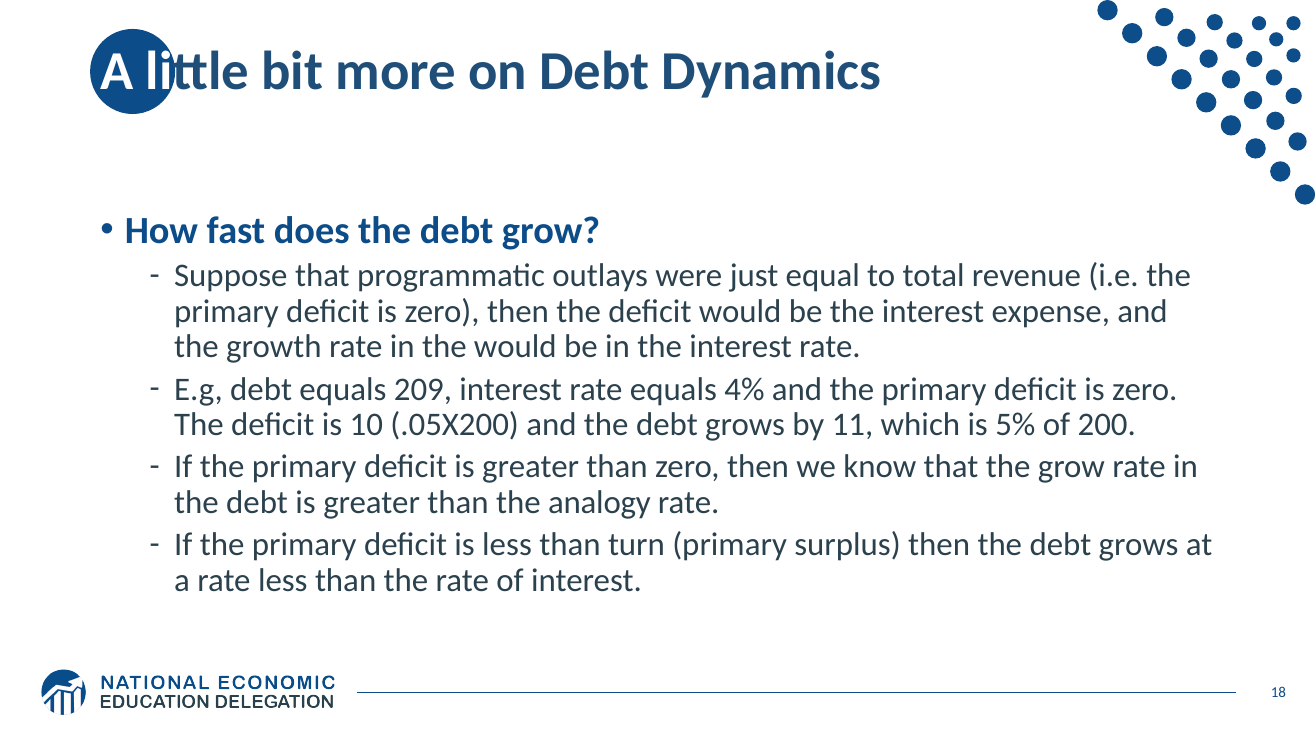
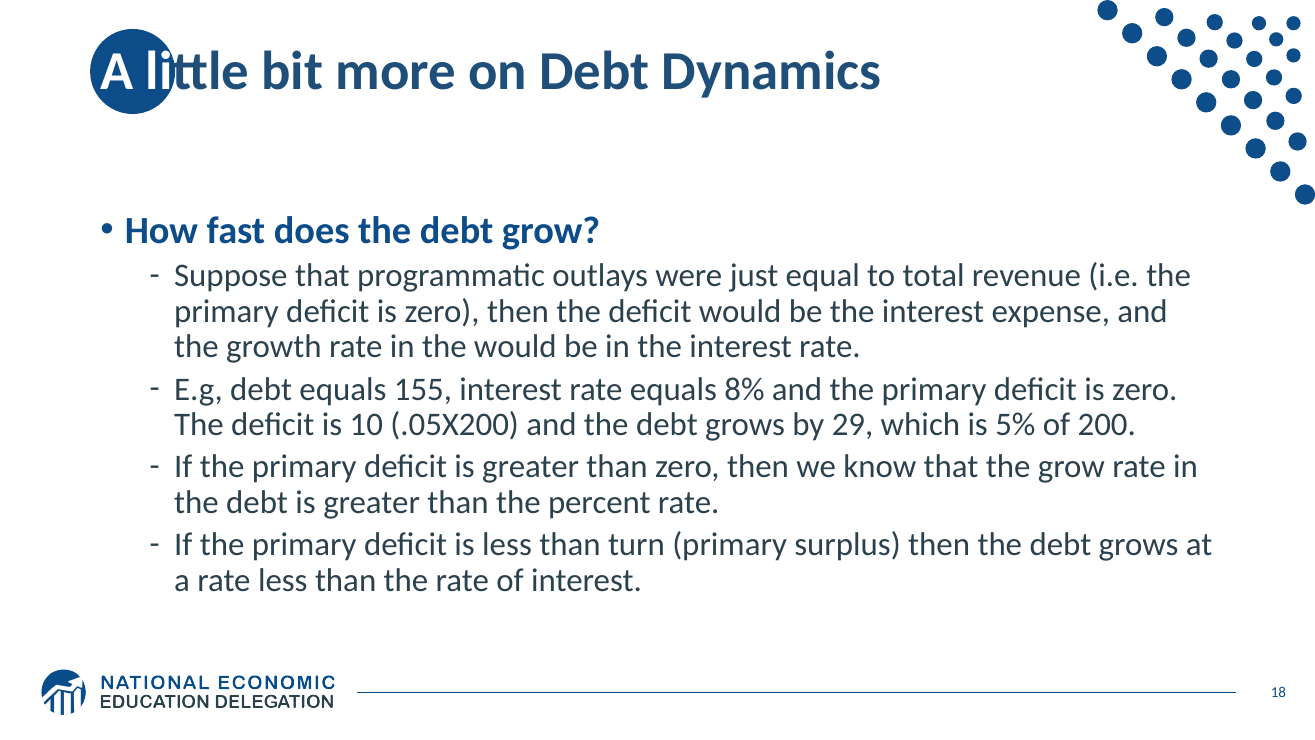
209: 209 -> 155
4%: 4% -> 8%
11: 11 -> 29
analogy: analogy -> percent
